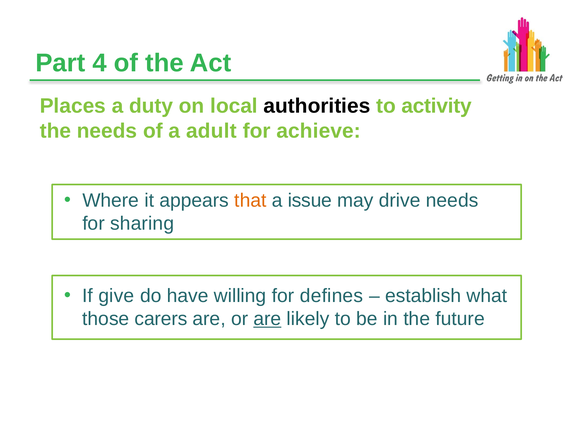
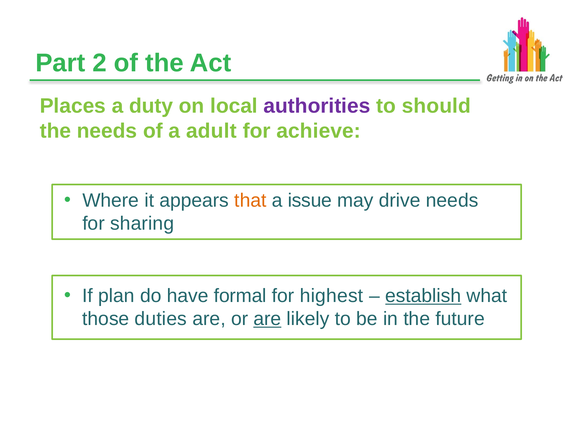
4: 4 -> 2
authorities colour: black -> purple
activity: activity -> should
give: give -> plan
willing: willing -> formal
defines: defines -> highest
establish underline: none -> present
carers: carers -> duties
